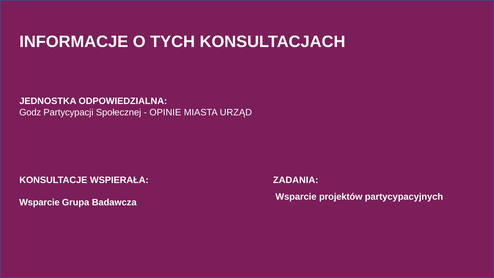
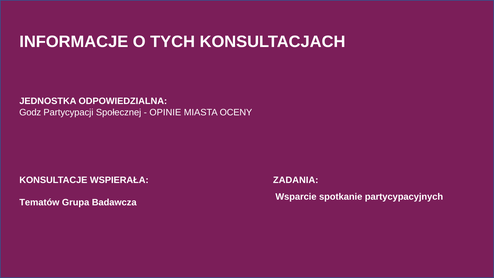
URZĄD: URZĄD -> OCENY
projektów: projektów -> spotkanie
Wsparcie at (39, 202): Wsparcie -> Tematów
